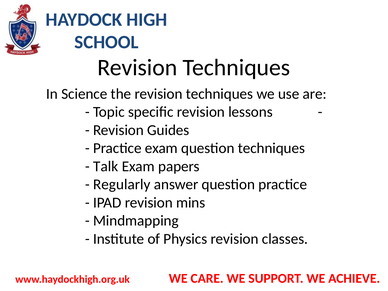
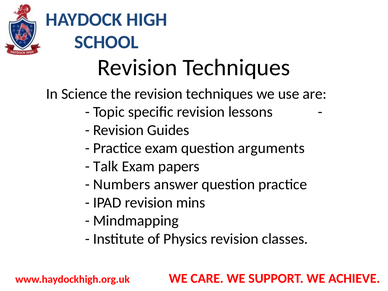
question techniques: techniques -> arguments
Regularly: Regularly -> Numbers
